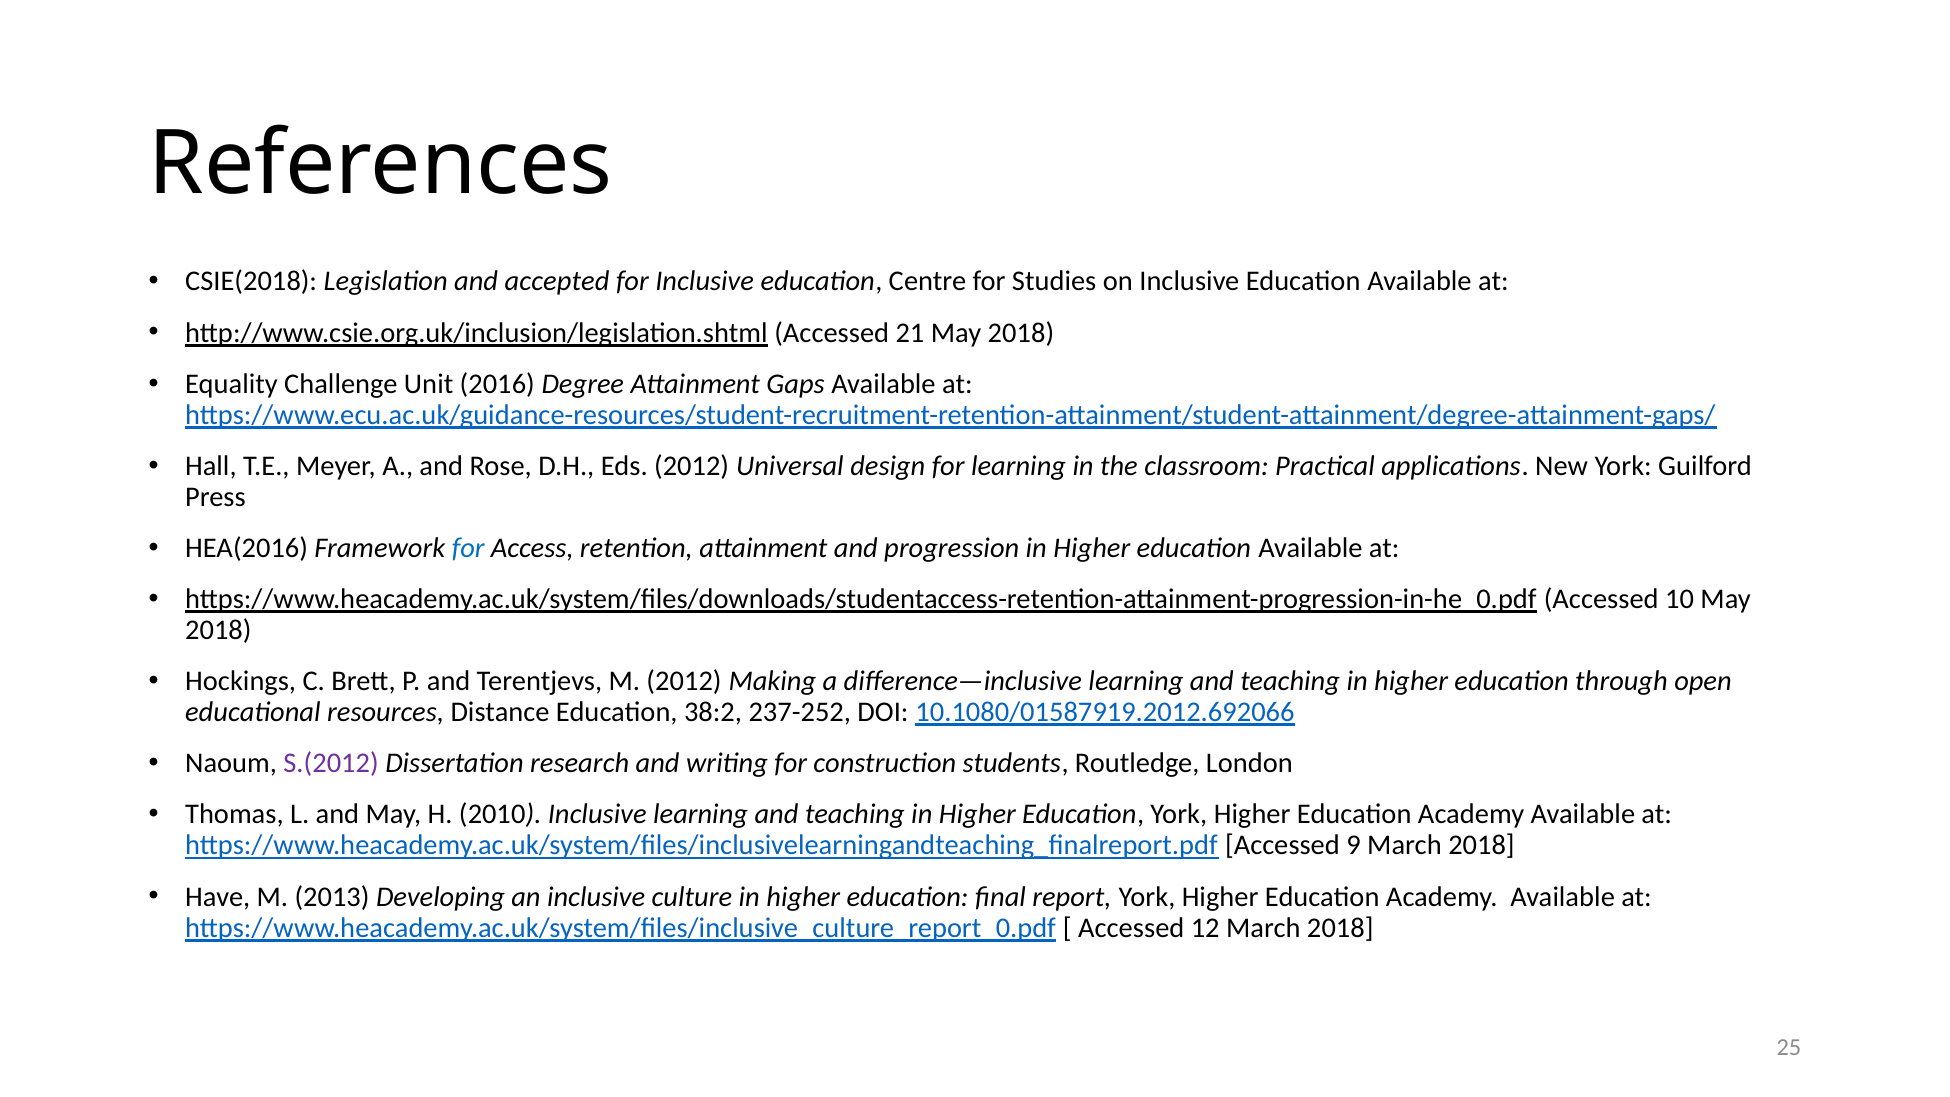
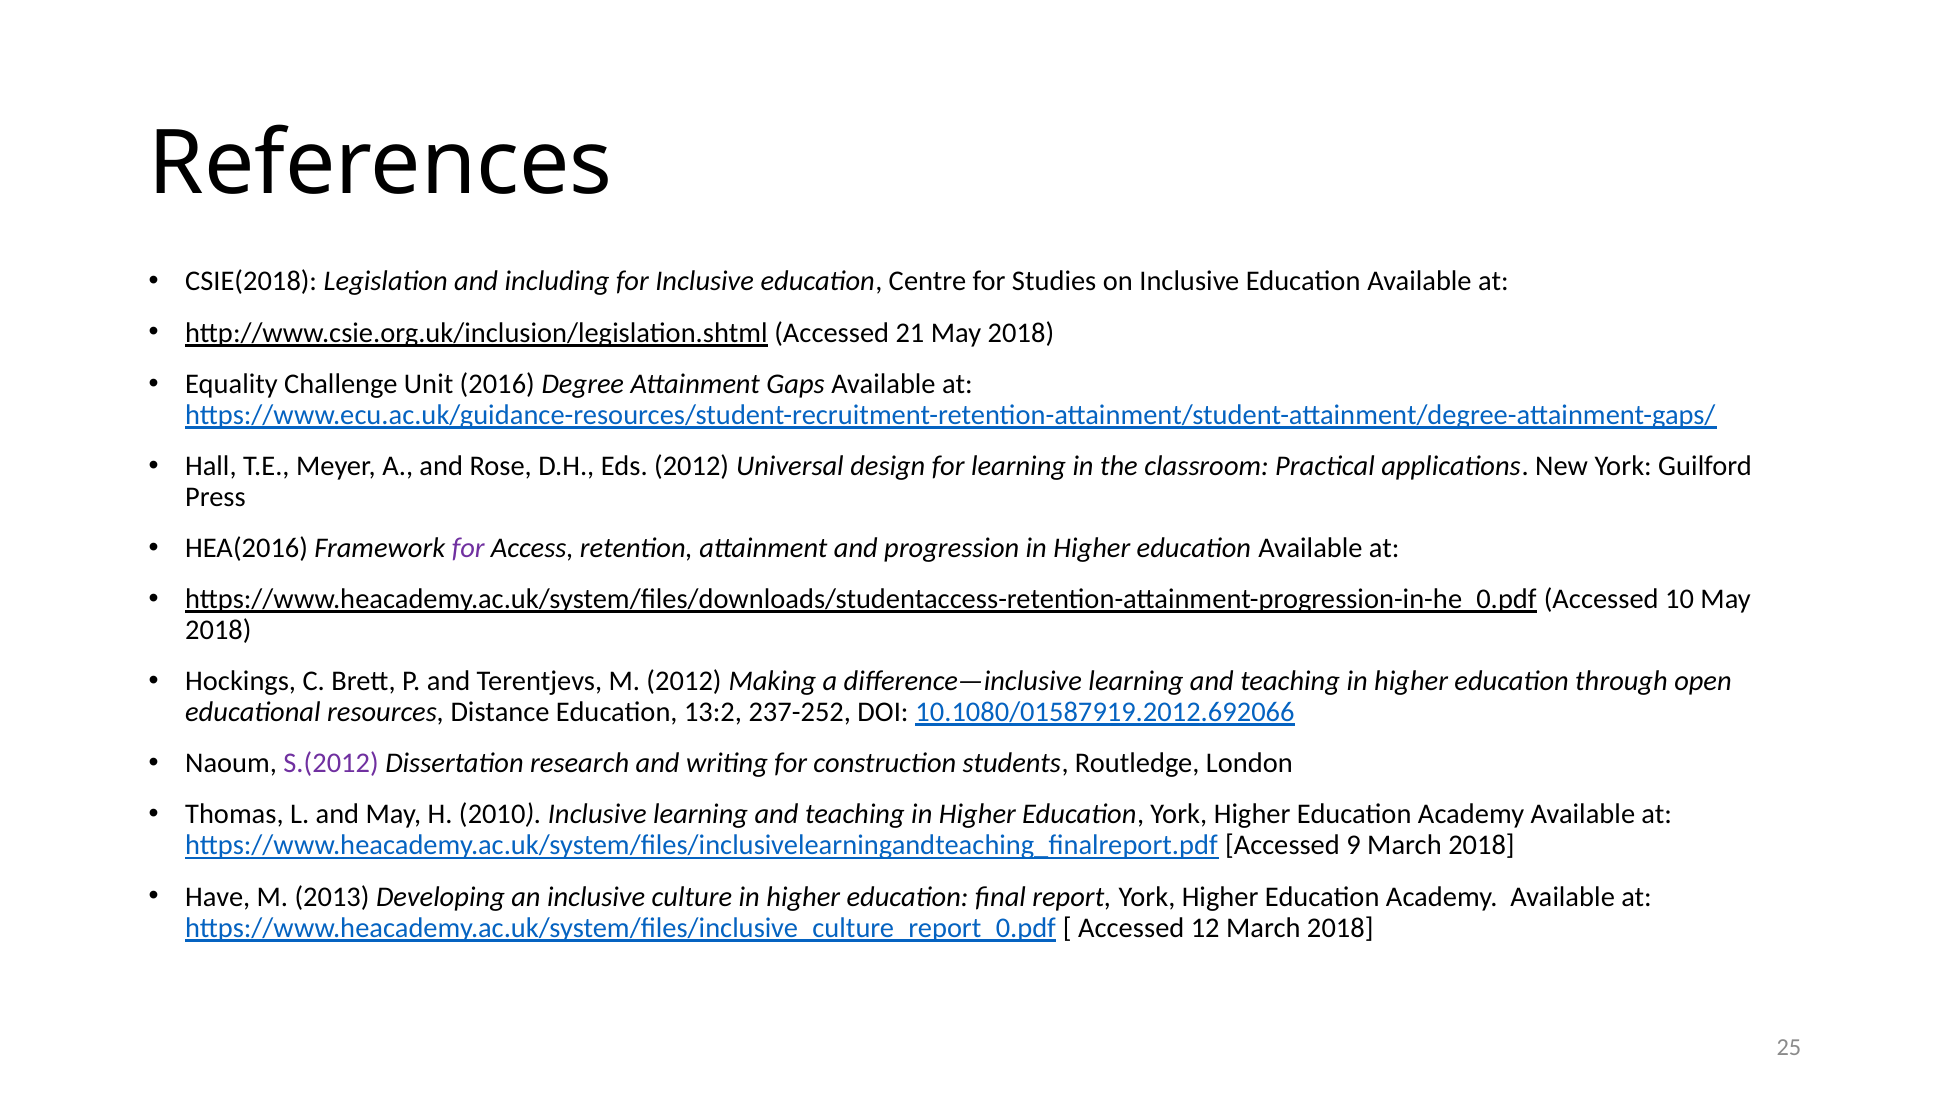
accepted: accepted -> including
for at (468, 548) colour: blue -> purple
38:2: 38:2 -> 13:2
